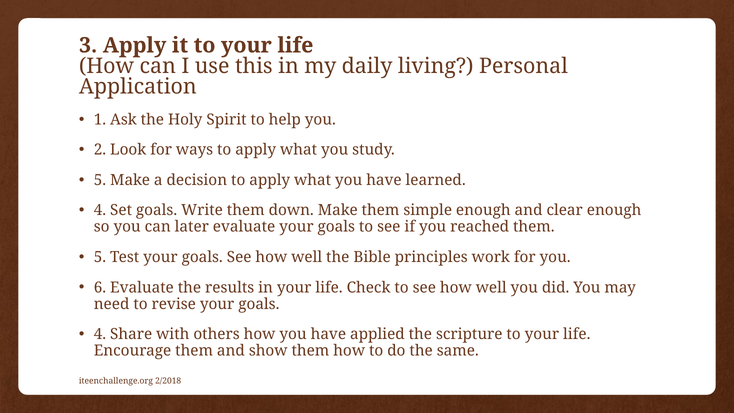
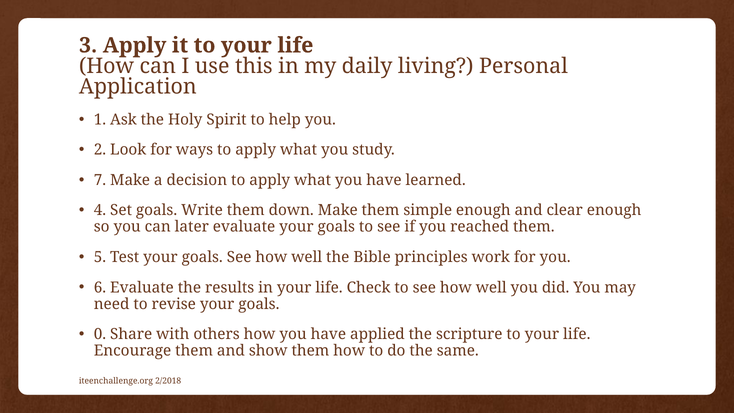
5 at (100, 180): 5 -> 7
4 at (100, 334): 4 -> 0
